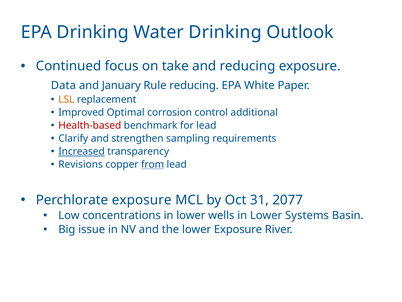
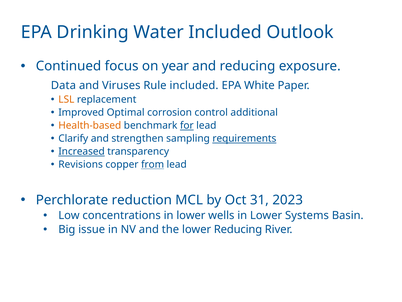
Water Drinking: Drinking -> Included
take: take -> year
January: January -> Viruses
Rule reducing: reducing -> included
Health-based colour: red -> orange
for underline: none -> present
requirements underline: none -> present
Perchlorate exposure: exposure -> reduction
2077: 2077 -> 2023
lower Exposure: Exposure -> Reducing
